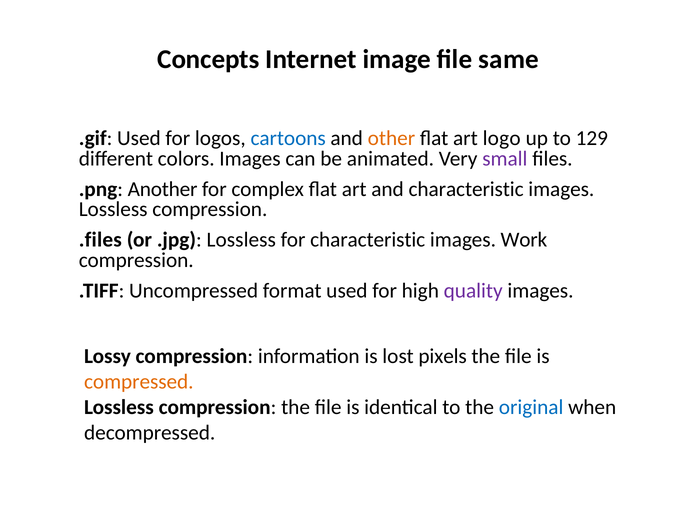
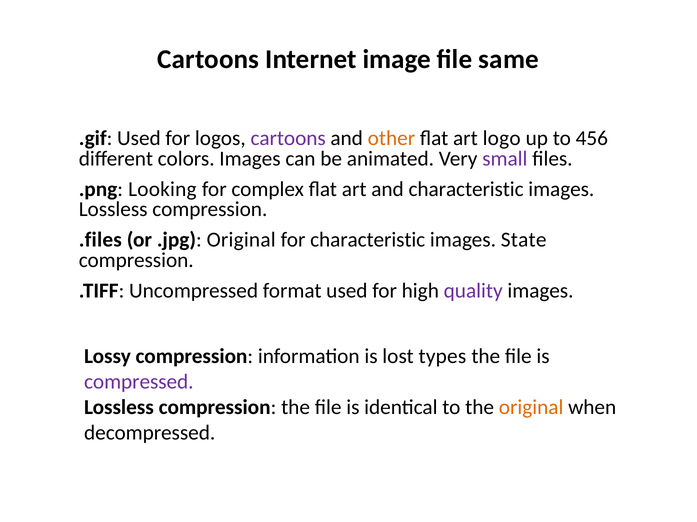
Concepts at (208, 60): Concepts -> Cartoons
cartoons at (288, 138) colour: blue -> purple
129: 129 -> 456
Another: Another -> Looking
.jpg Lossless: Lossless -> Original
Work: Work -> State
pixels: pixels -> types
compressed colour: orange -> purple
original at (531, 408) colour: blue -> orange
